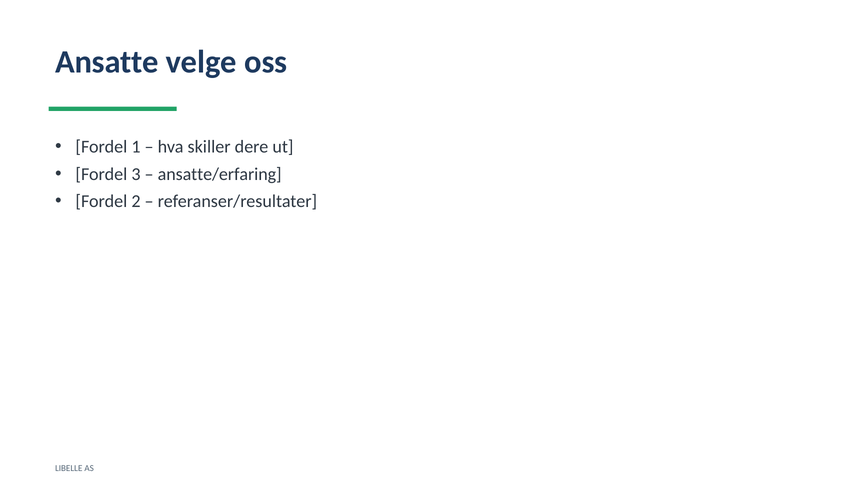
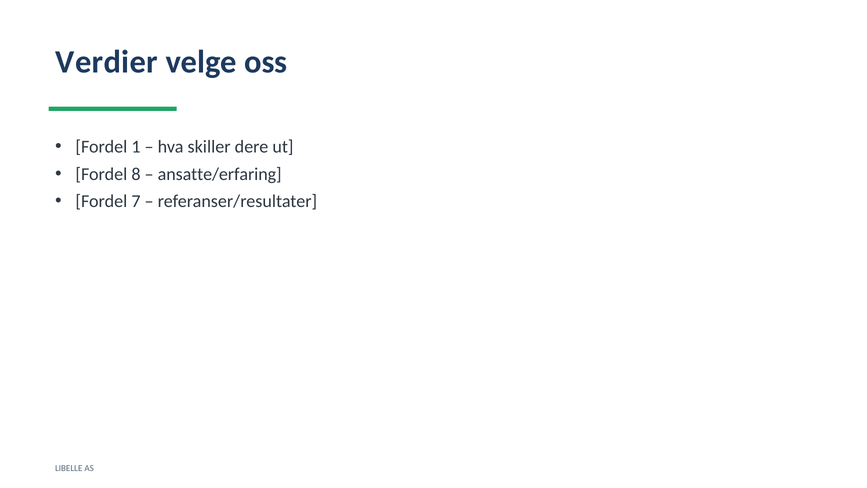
Ansatte: Ansatte -> Verdier
3: 3 -> 8
2: 2 -> 7
